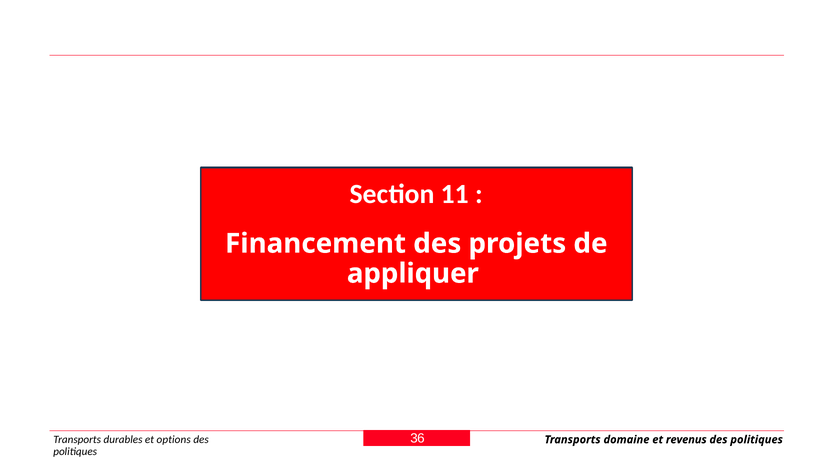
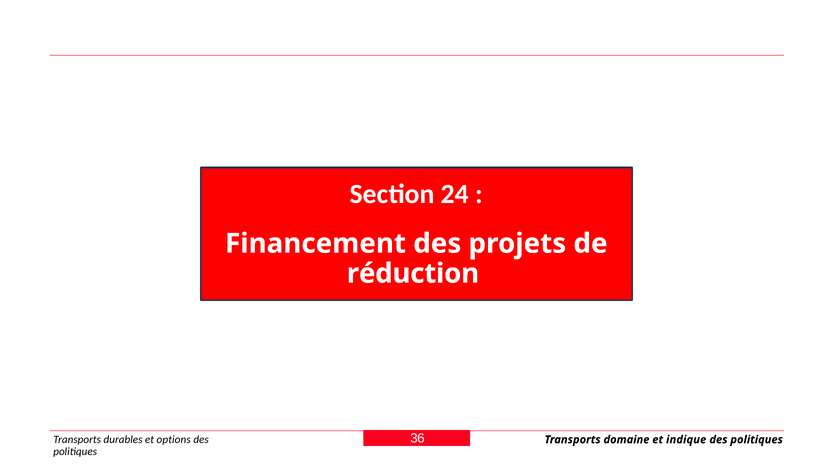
11: 11 -> 24
appliquer: appliquer -> réduction
revenus: revenus -> indique
